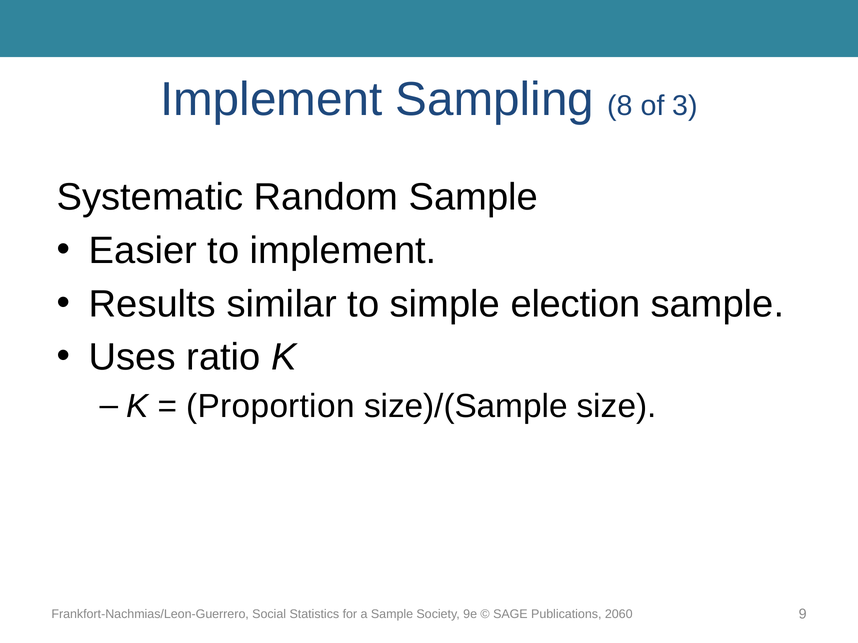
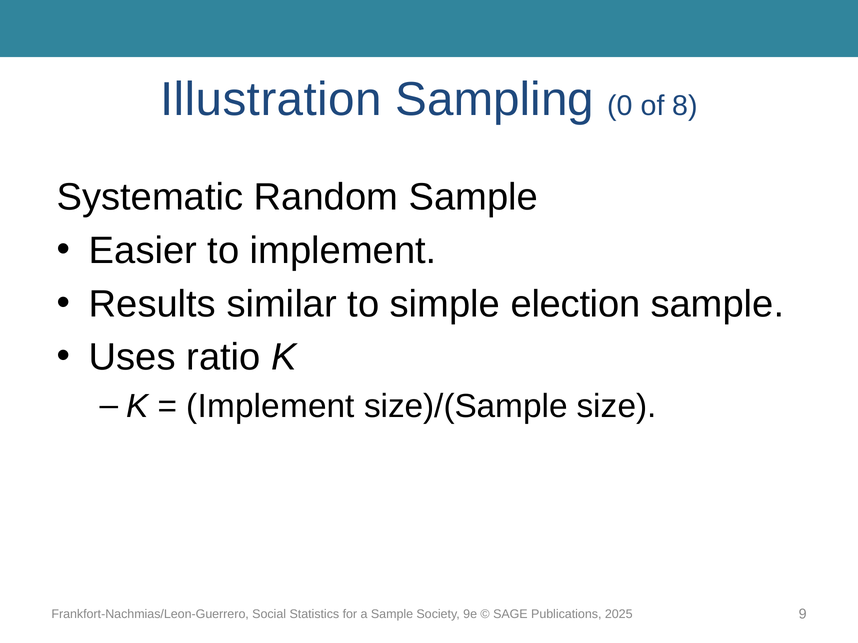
Implement at (271, 100): Implement -> Illustration
8: 8 -> 0
3: 3 -> 8
Proportion at (271, 407): Proportion -> Implement
2060: 2060 -> 2025
